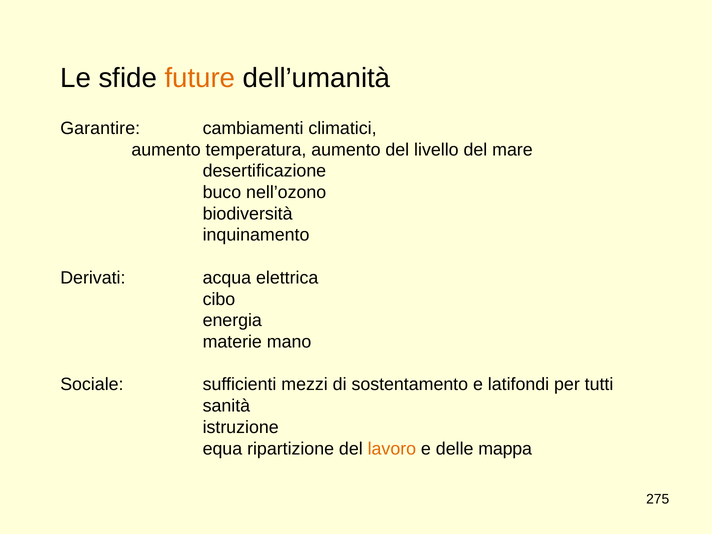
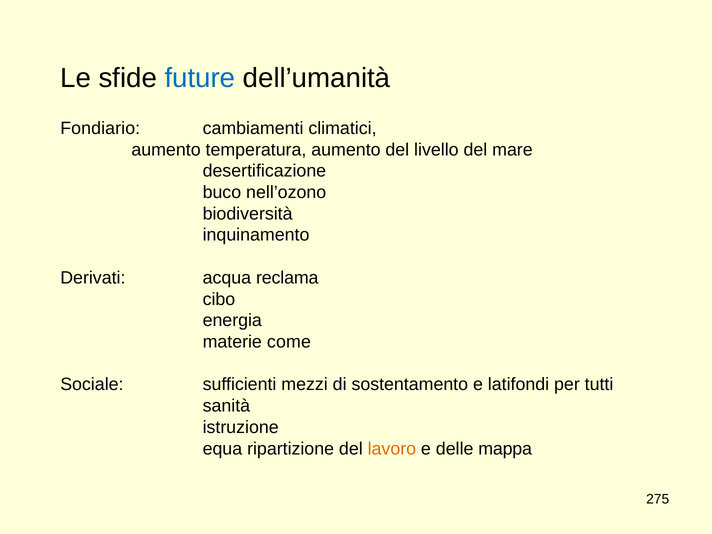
future colour: orange -> blue
Garantire: Garantire -> Fondiario
elettrica: elettrica -> reclama
mano: mano -> come
